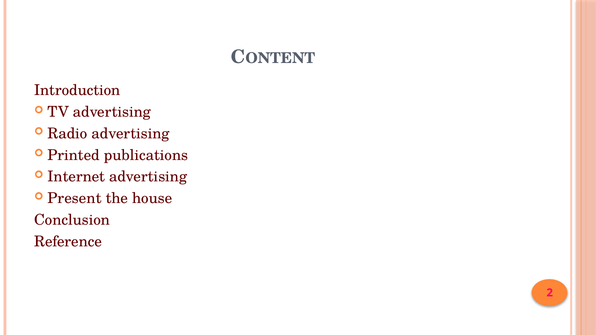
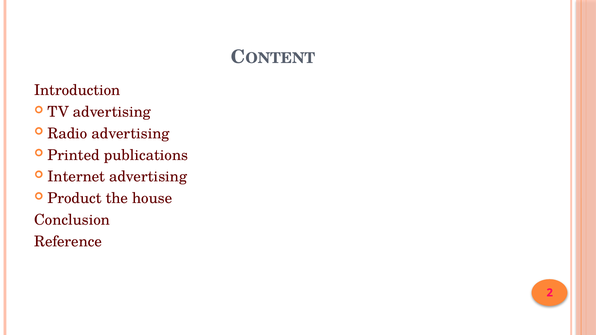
Present: Present -> Product
